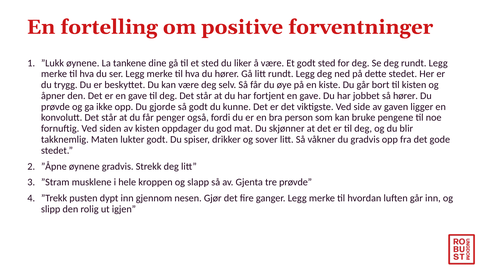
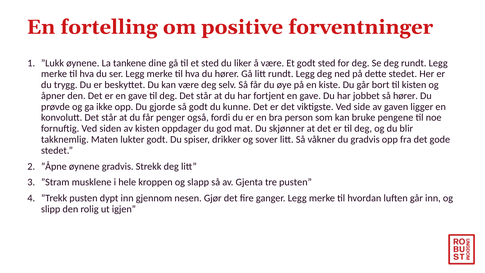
tre prøvde: prøvde -> pusten
